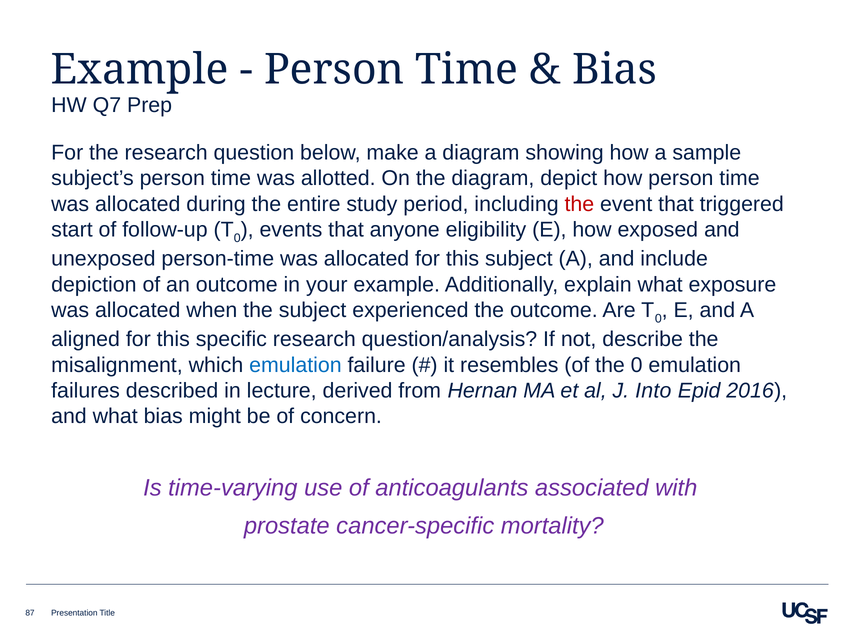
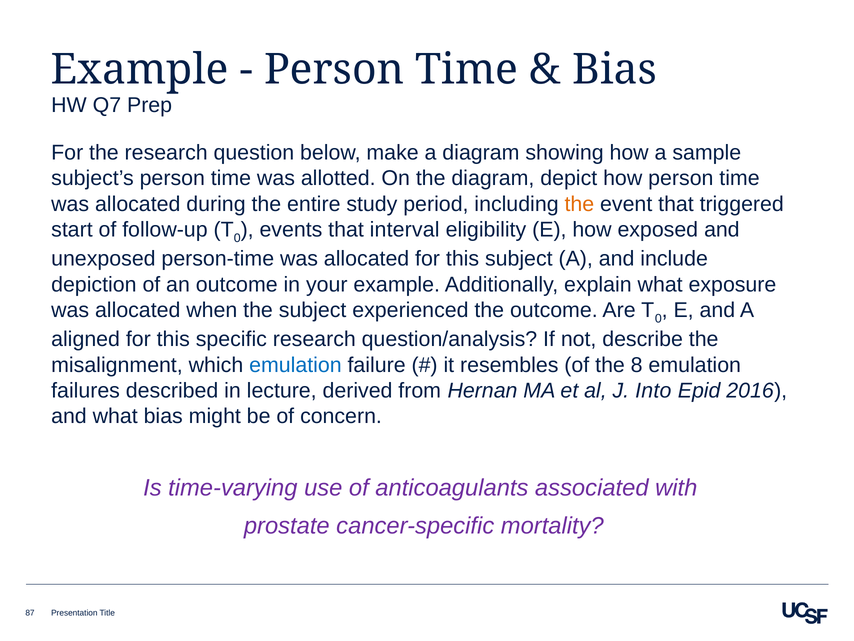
the at (579, 204) colour: red -> orange
anyone: anyone -> interval
the 0: 0 -> 8
